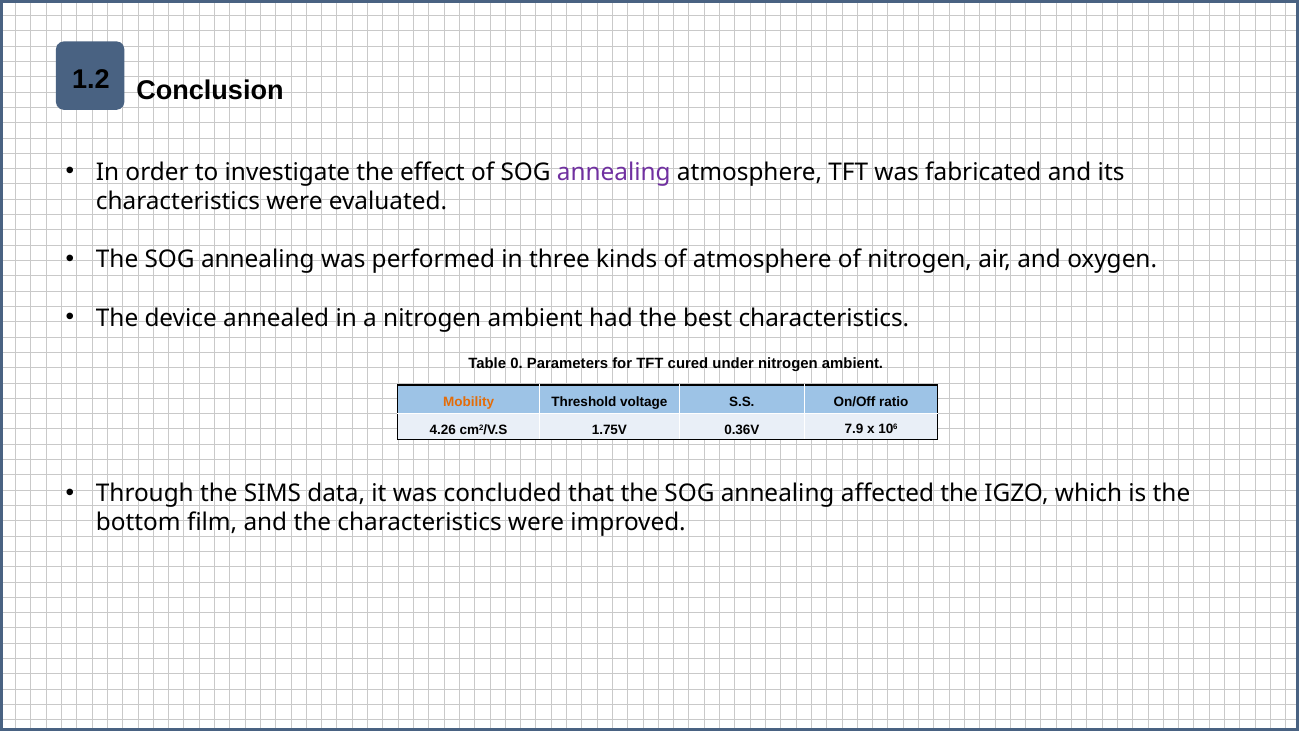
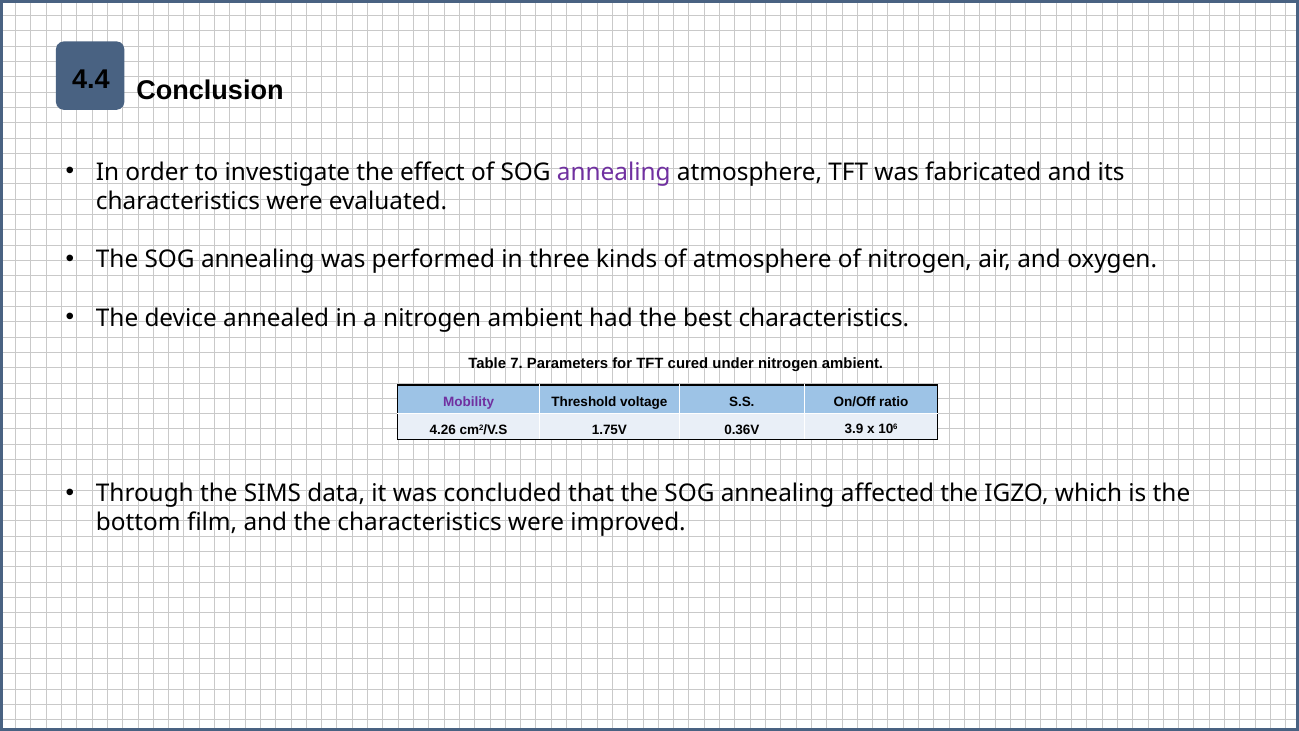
1.2: 1.2 -> 4.4
0: 0 -> 7
Mobility colour: orange -> purple
7.9: 7.9 -> 3.9
